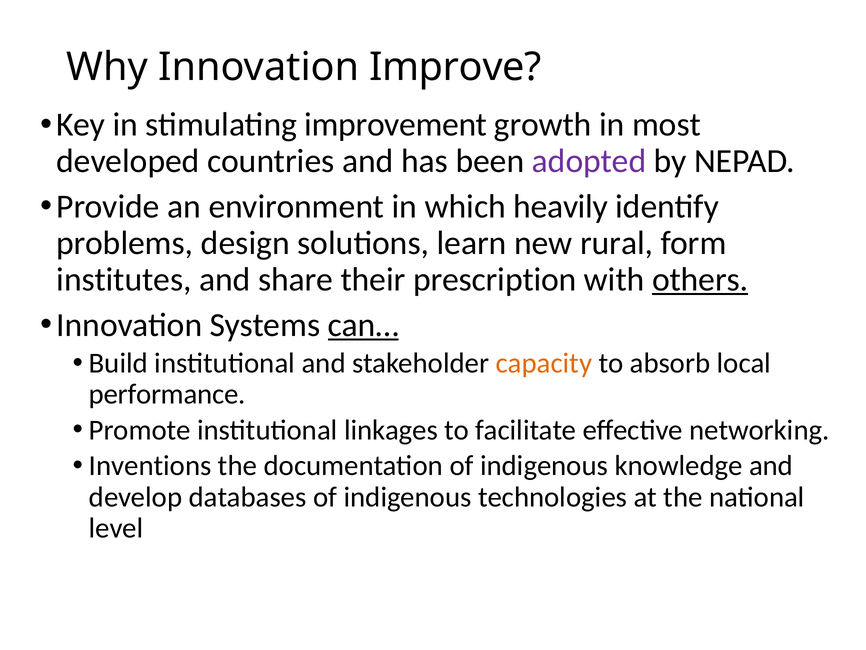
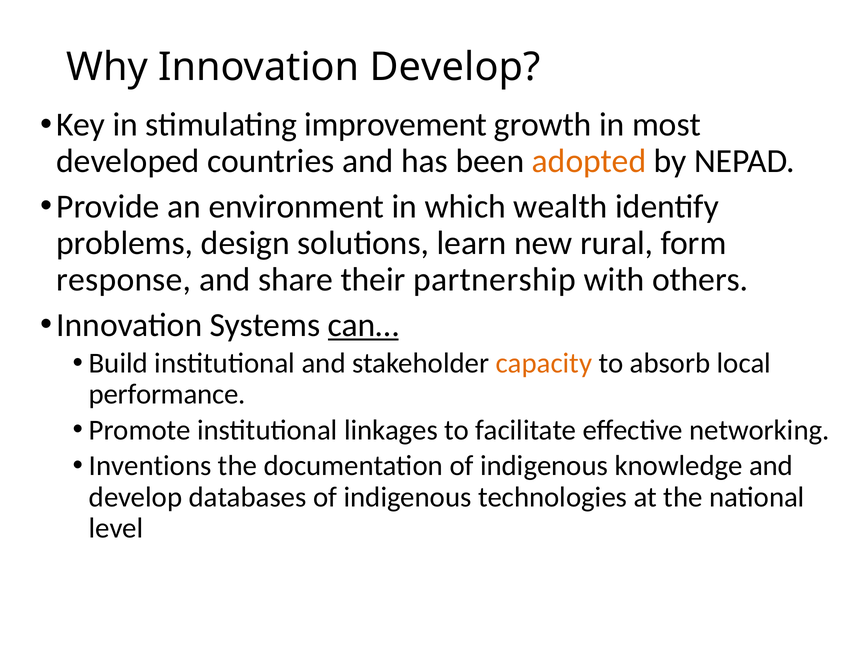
Innovation Improve: Improve -> Develop
adopted colour: purple -> orange
heavily: heavily -> wealth
institutes: institutes -> response
prescription: prescription -> partnership
others underline: present -> none
